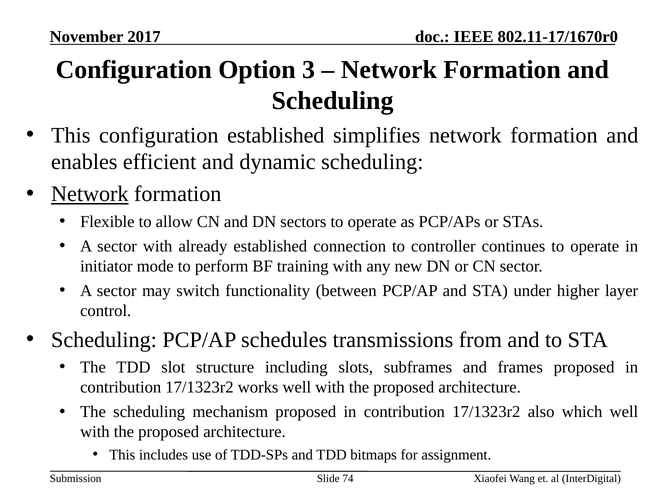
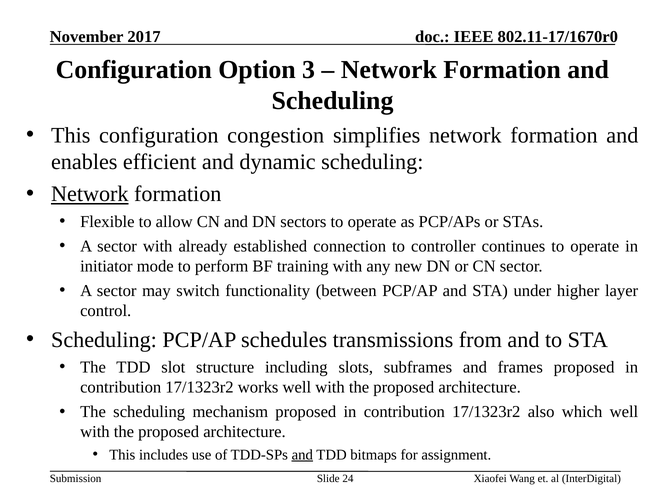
configuration established: established -> congestion
and at (302, 455) underline: none -> present
74: 74 -> 24
